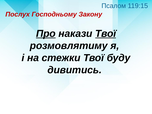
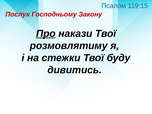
Твої at (106, 34) underline: present -> none
